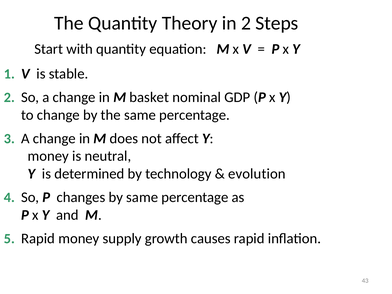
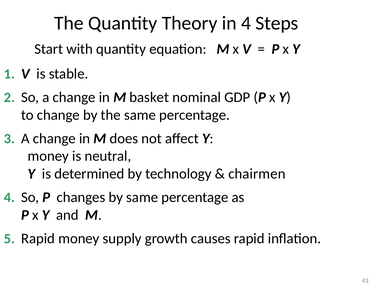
in 2: 2 -> 4
evolution: evolution -> chairmen
